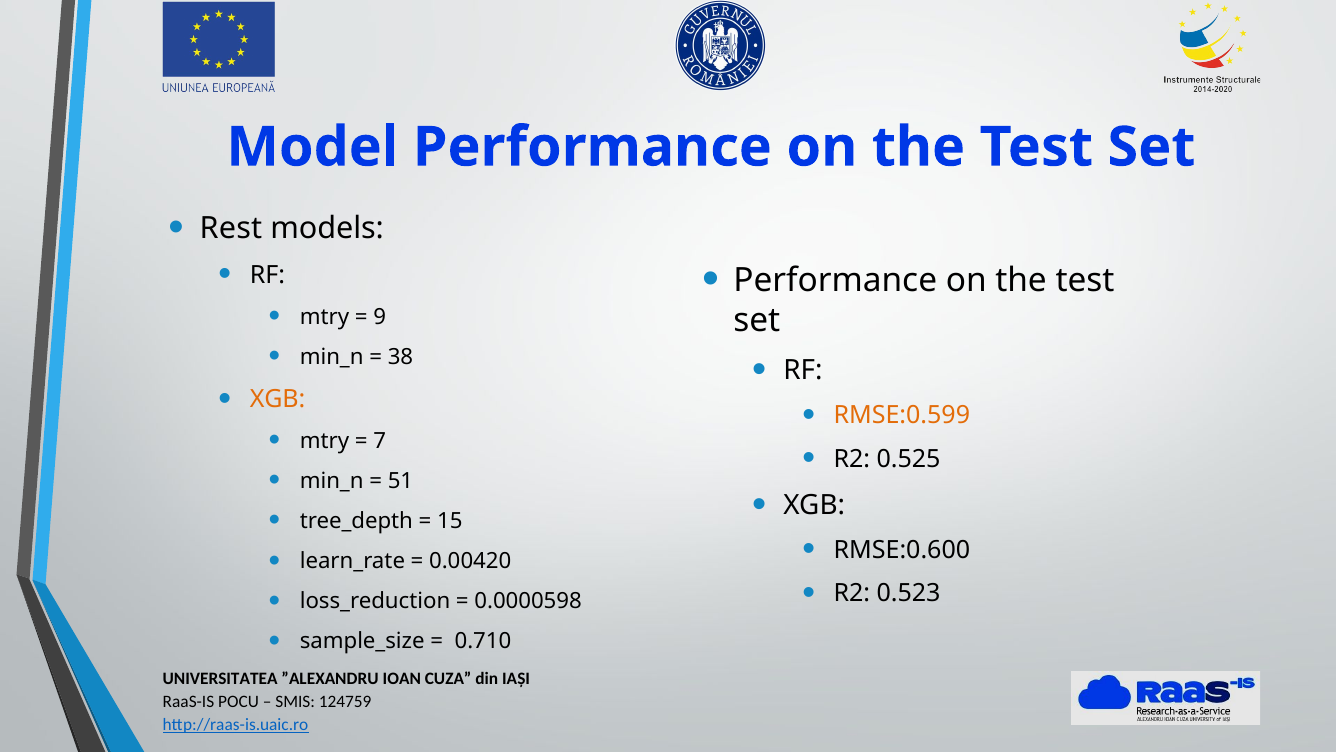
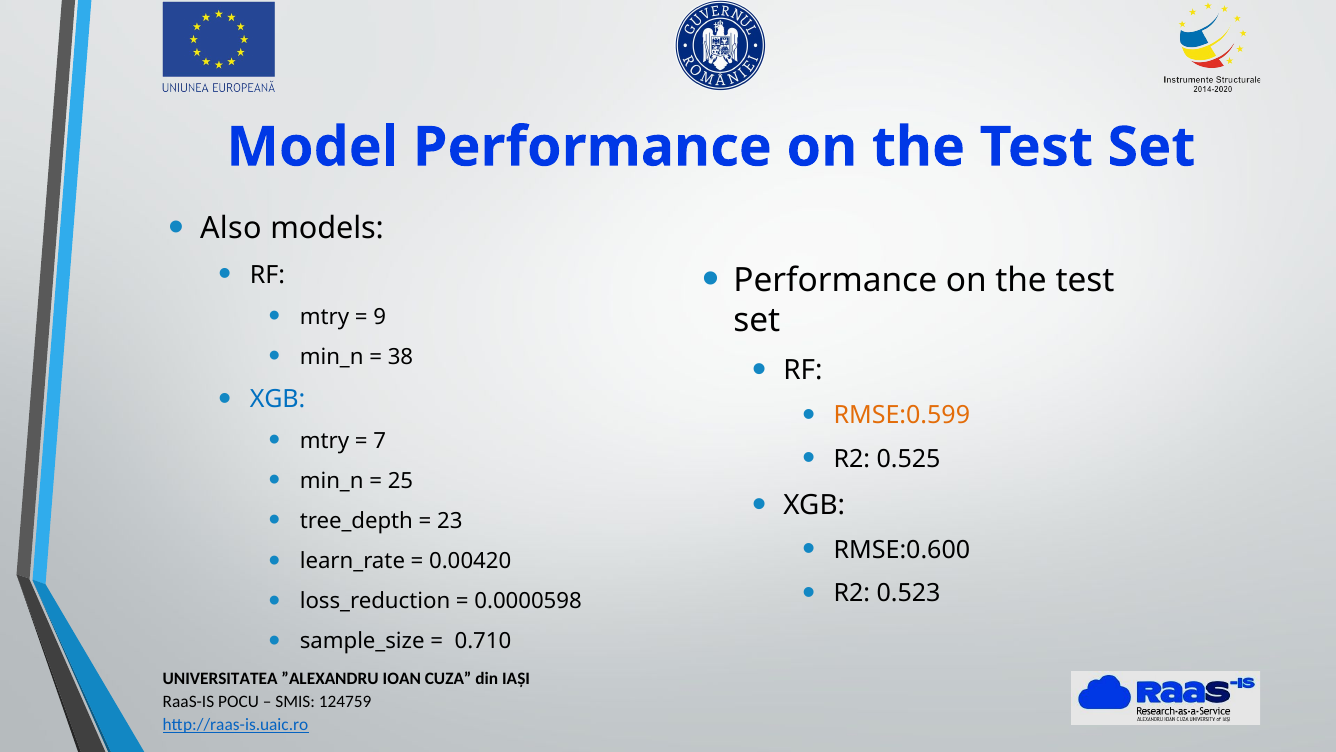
Rest: Rest -> Also
XGB at (278, 399) colour: orange -> blue
51: 51 -> 25
15: 15 -> 23
